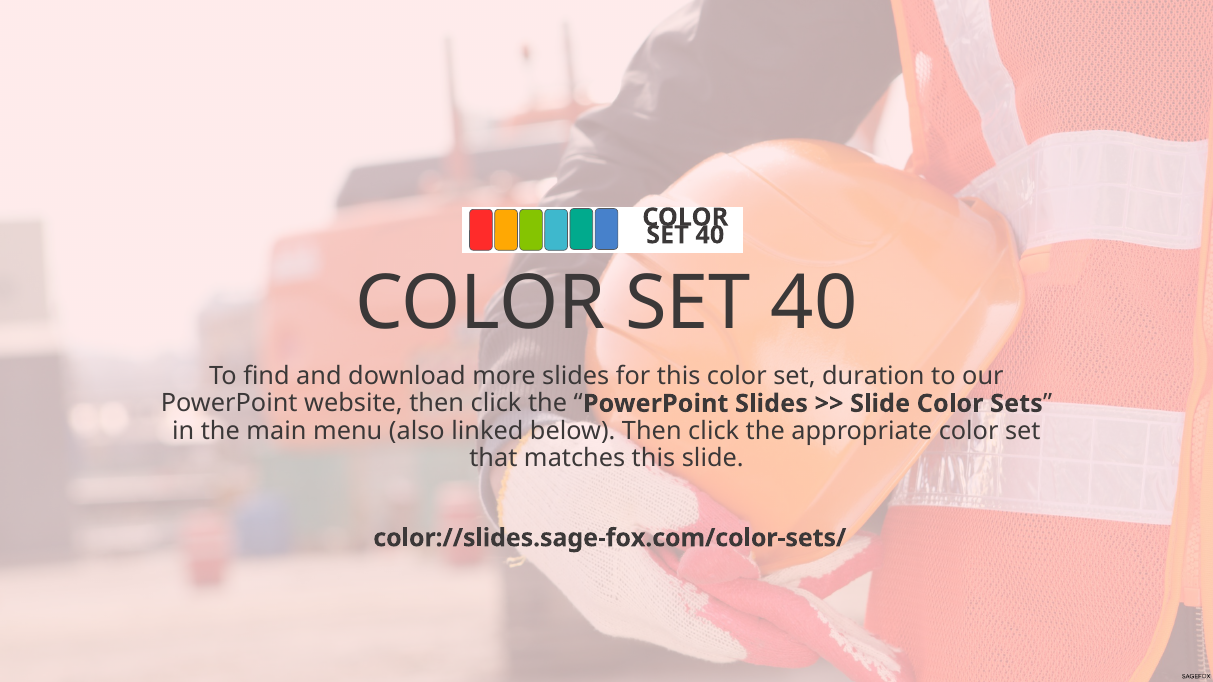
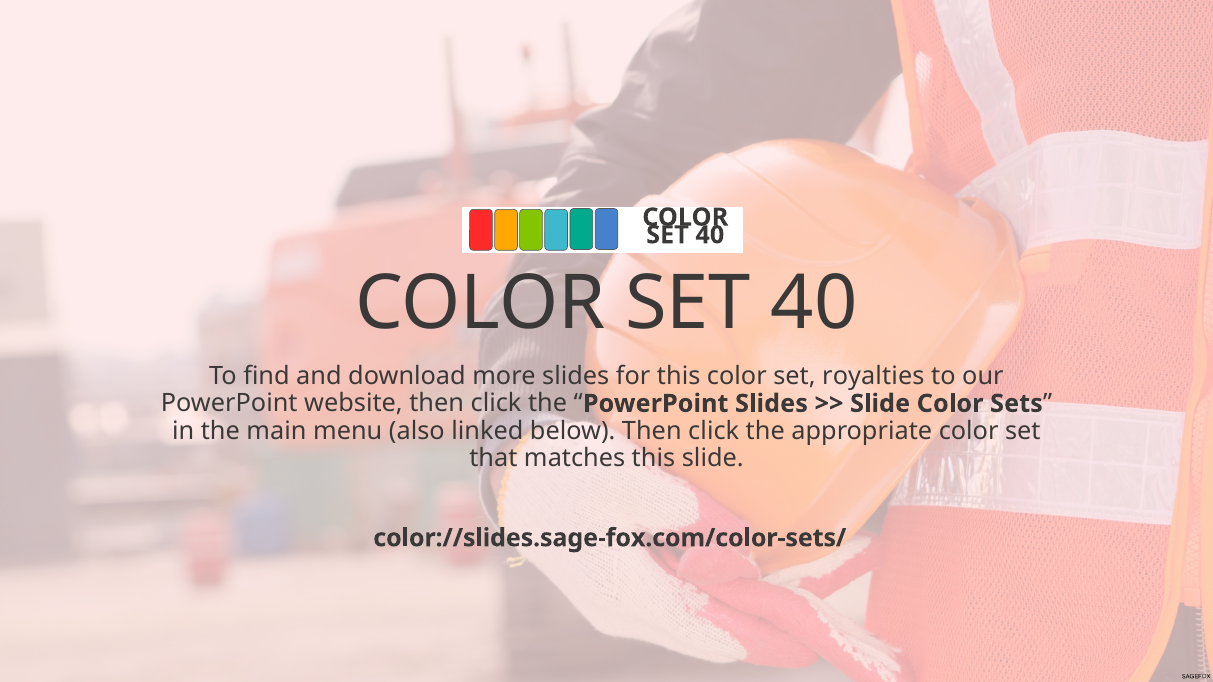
duration: duration -> royalties
